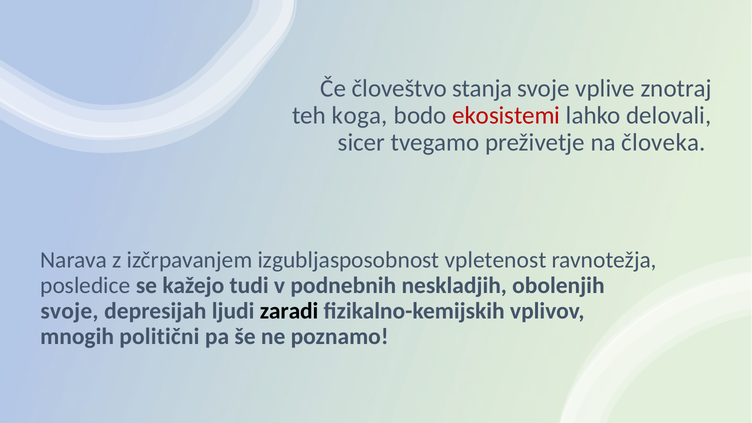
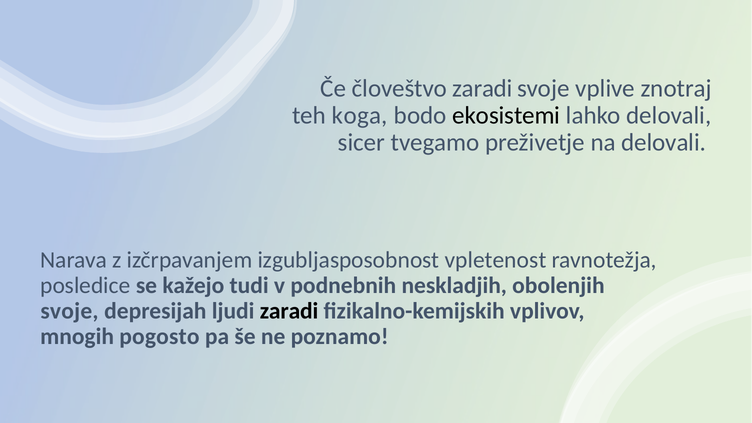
človeštvo stanja: stanja -> zaradi
ekosistemi colour: red -> black
na človeka: človeka -> delovali
politični: politični -> pogosto
